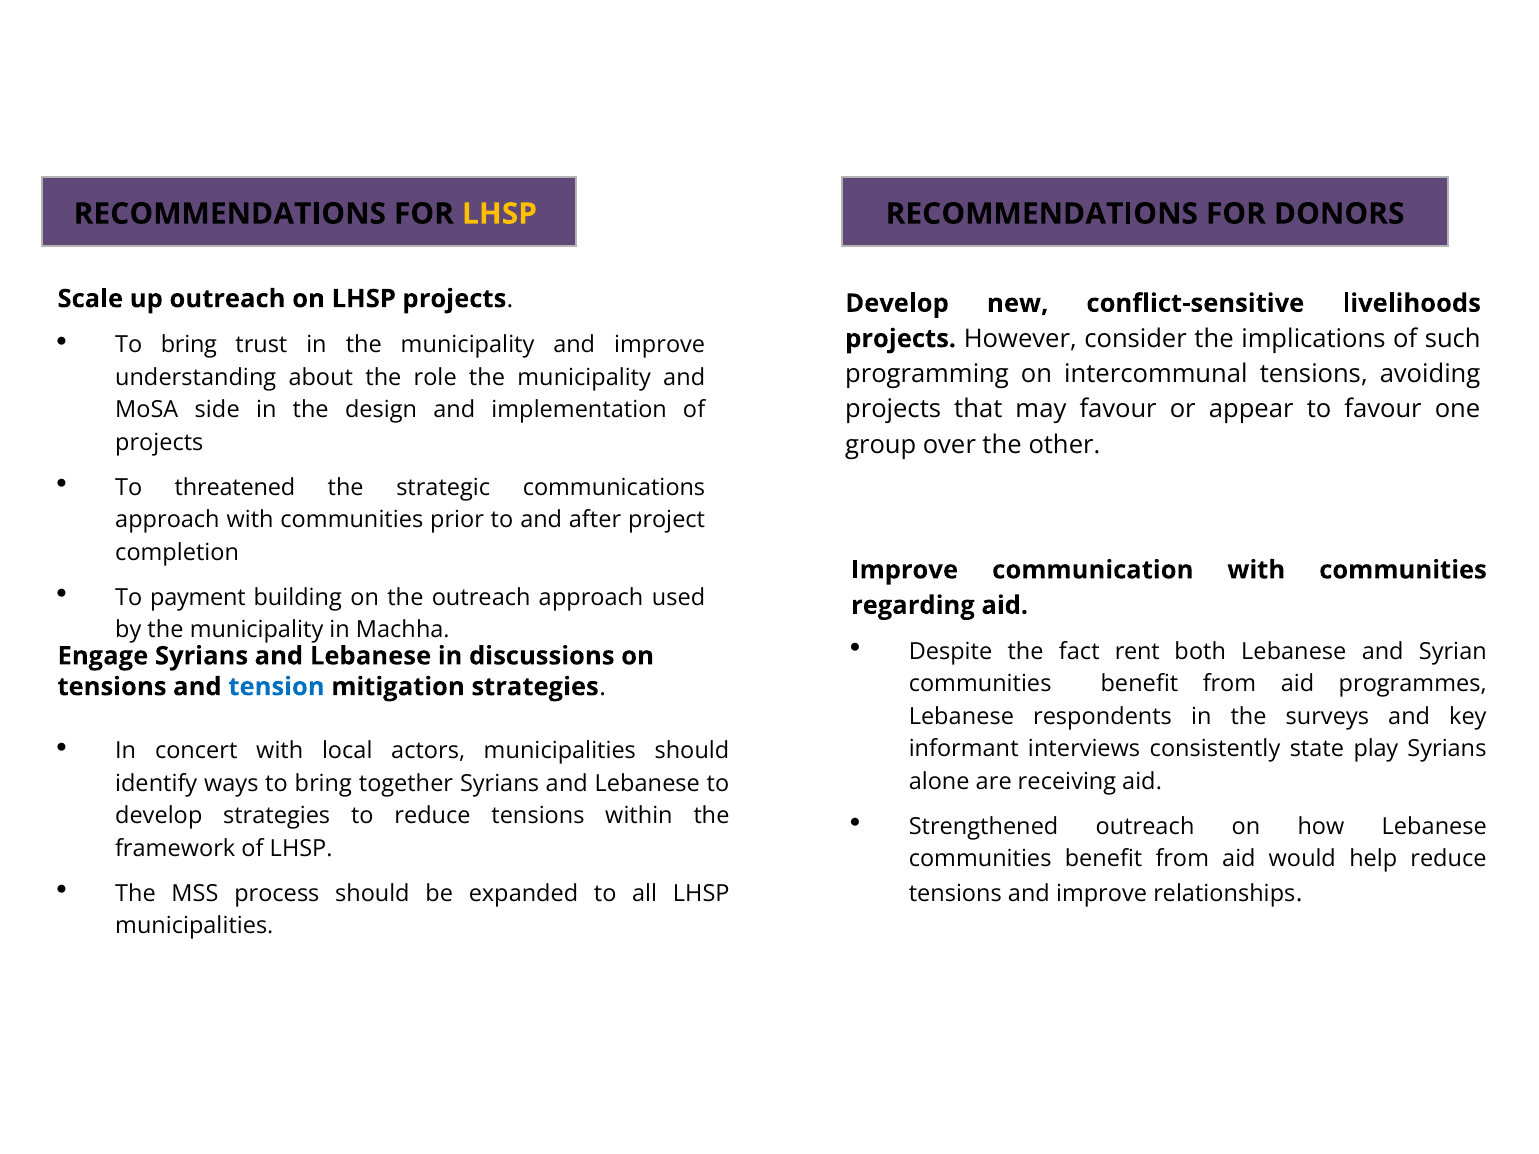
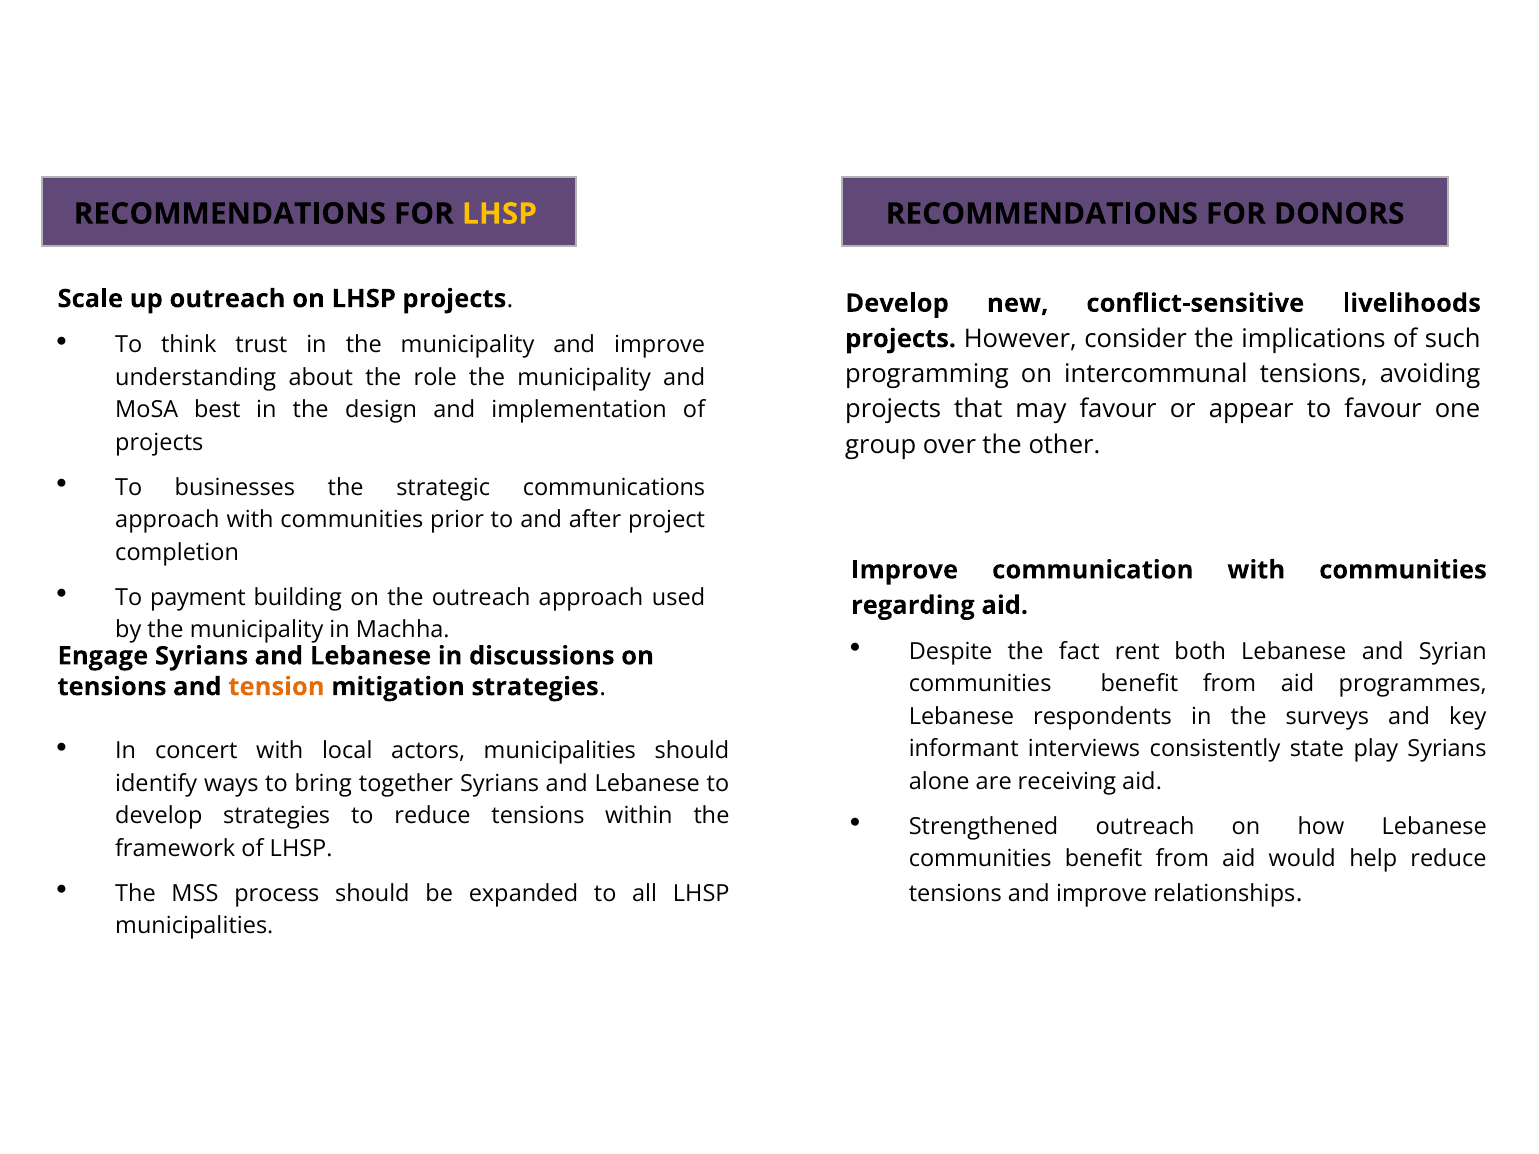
bring at (189, 345): bring -> think
side: side -> best
threatened: threatened -> businesses
tension colour: blue -> orange
